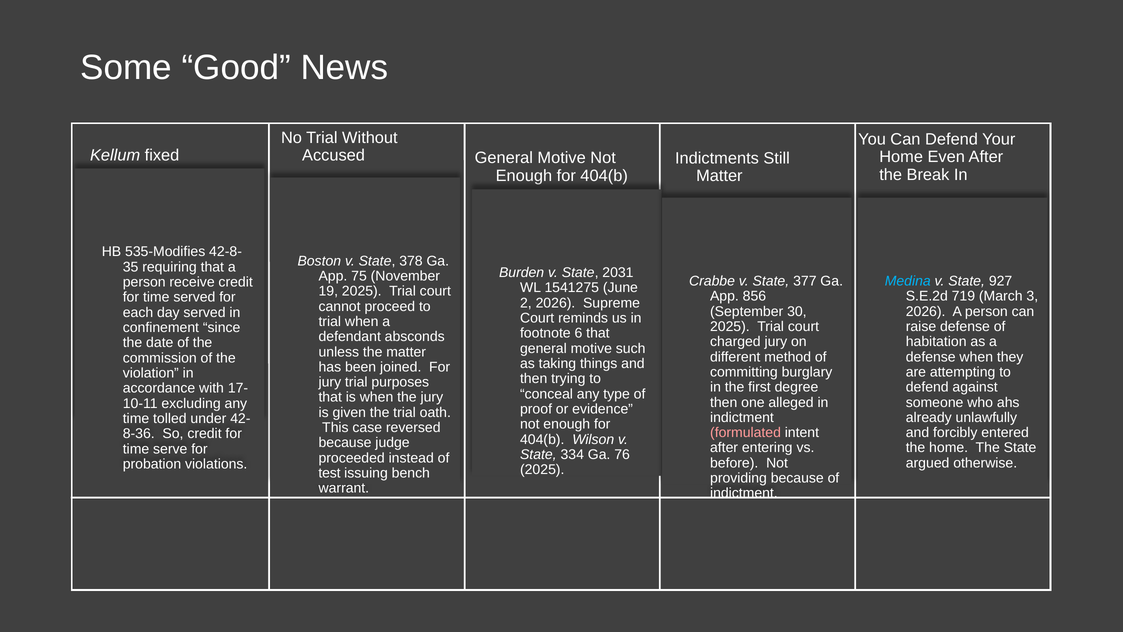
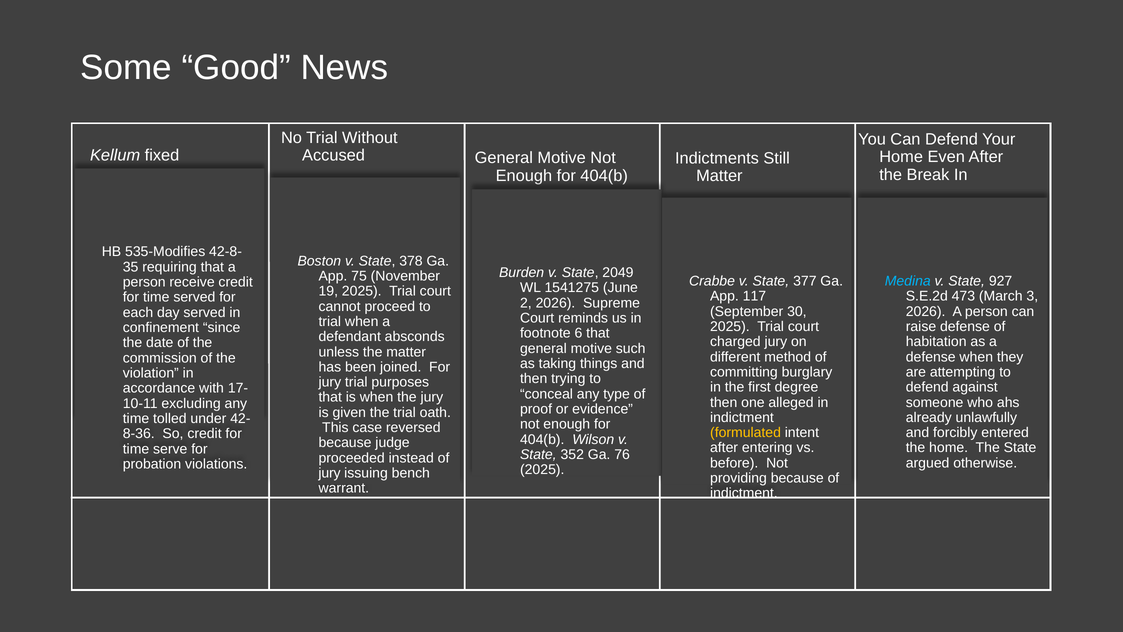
2031: 2031 -> 2049
856: 856 -> 117
719: 719 -> 473
formulated colour: pink -> yellow
334: 334 -> 352
test at (330, 473): test -> jury
